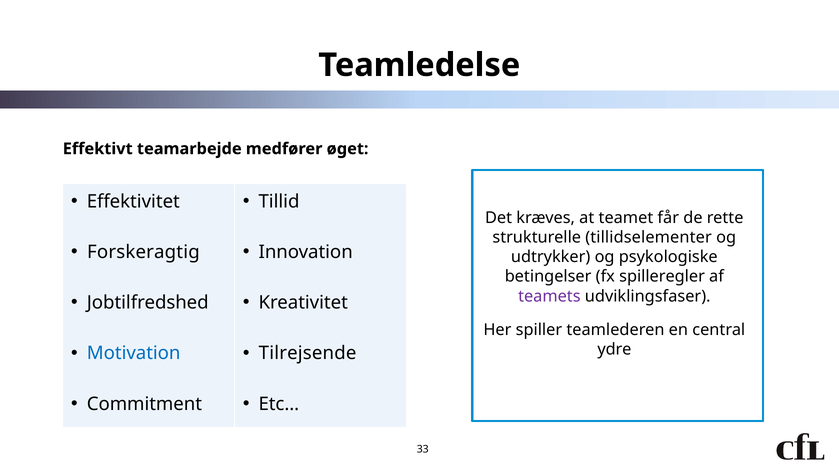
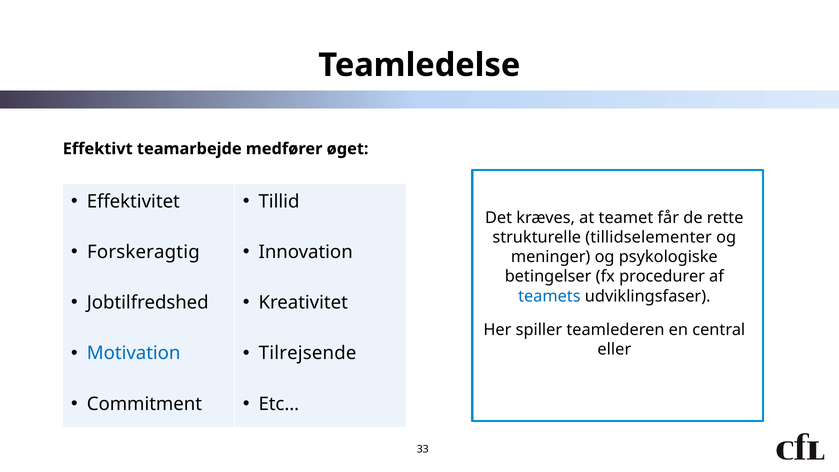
udtrykker: udtrykker -> meninger
spilleregler: spilleregler -> procedurer
teamets colour: purple -> blue
ydre: ydre -> eller
